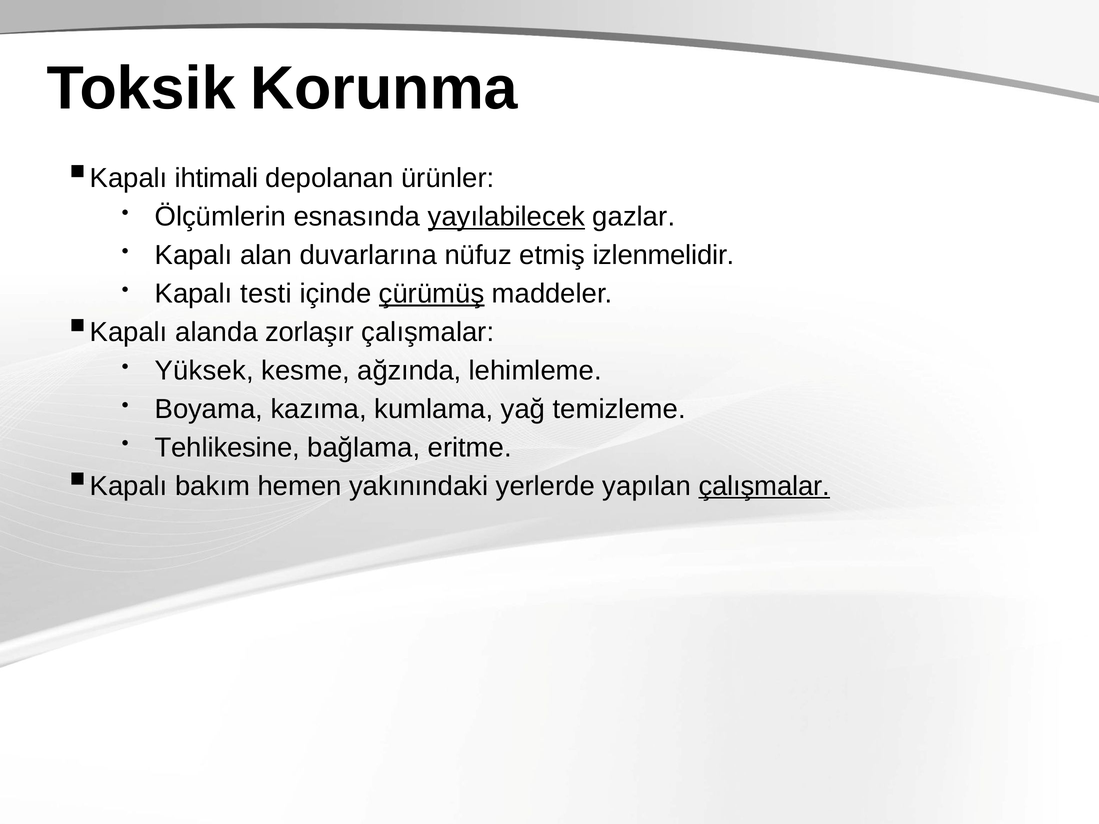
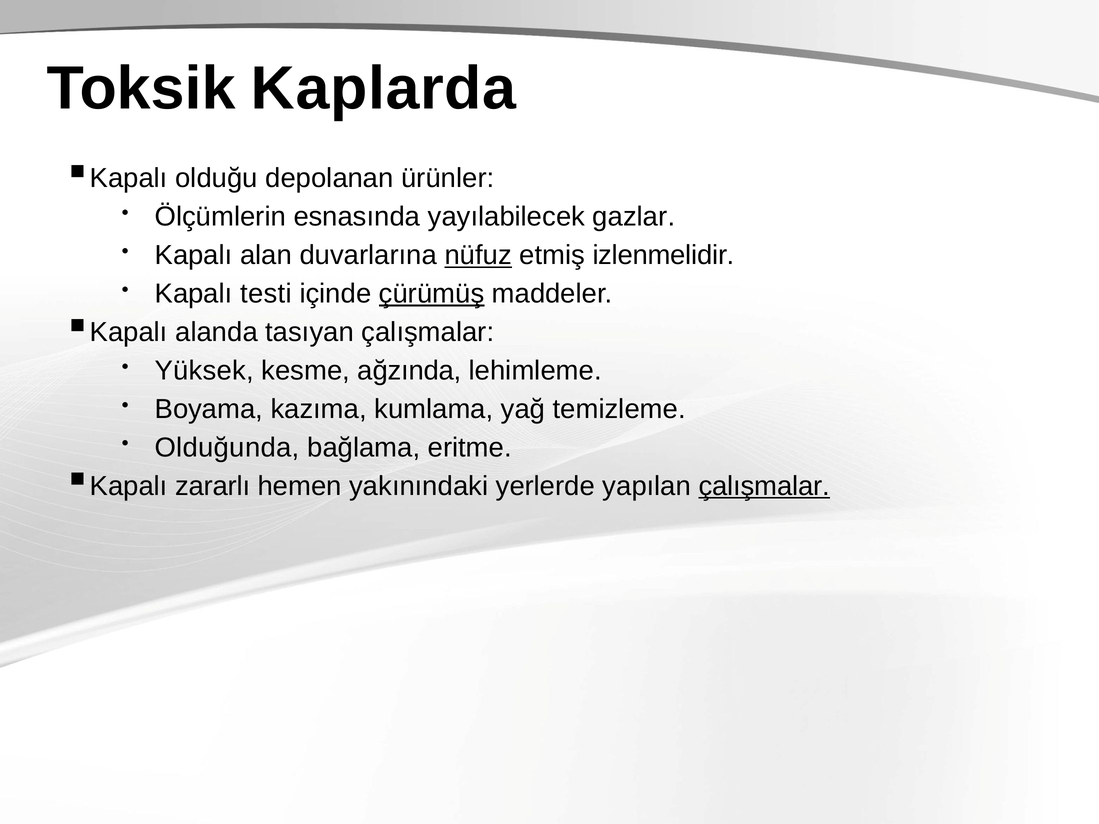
Korunma: Korunma -> Kaplarda
ihtimali: ihtimali -> olduğu
yayılabilecek underline: present -> none
nüfuz underline: none -> present
zorlaşır: zorlaşır -> tasıyan
Tehlikesine: Tehlikesine -> Olduğunda
bakım: bakım -> zararlı
